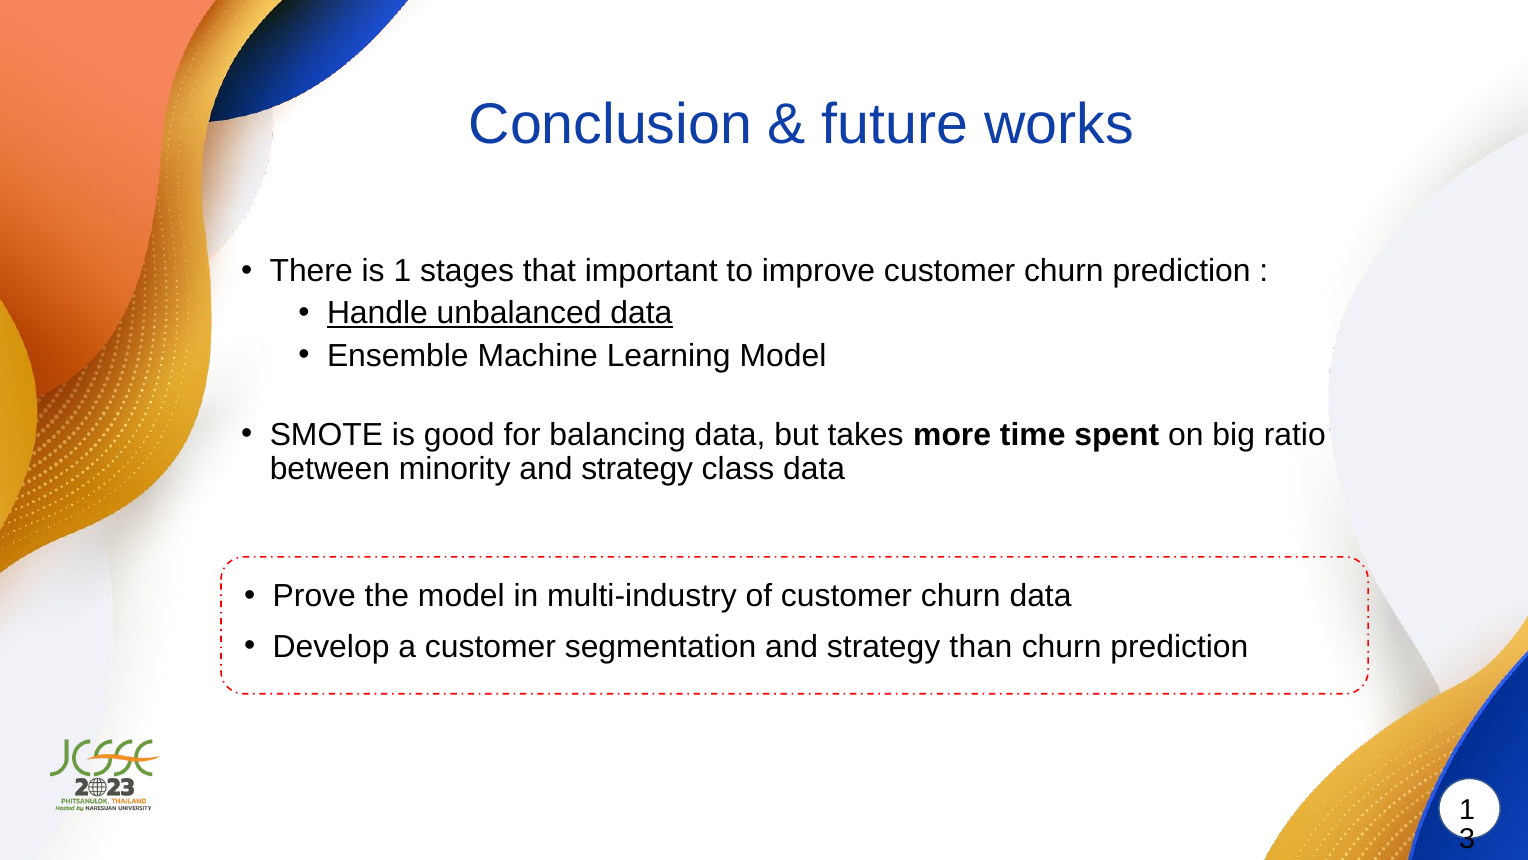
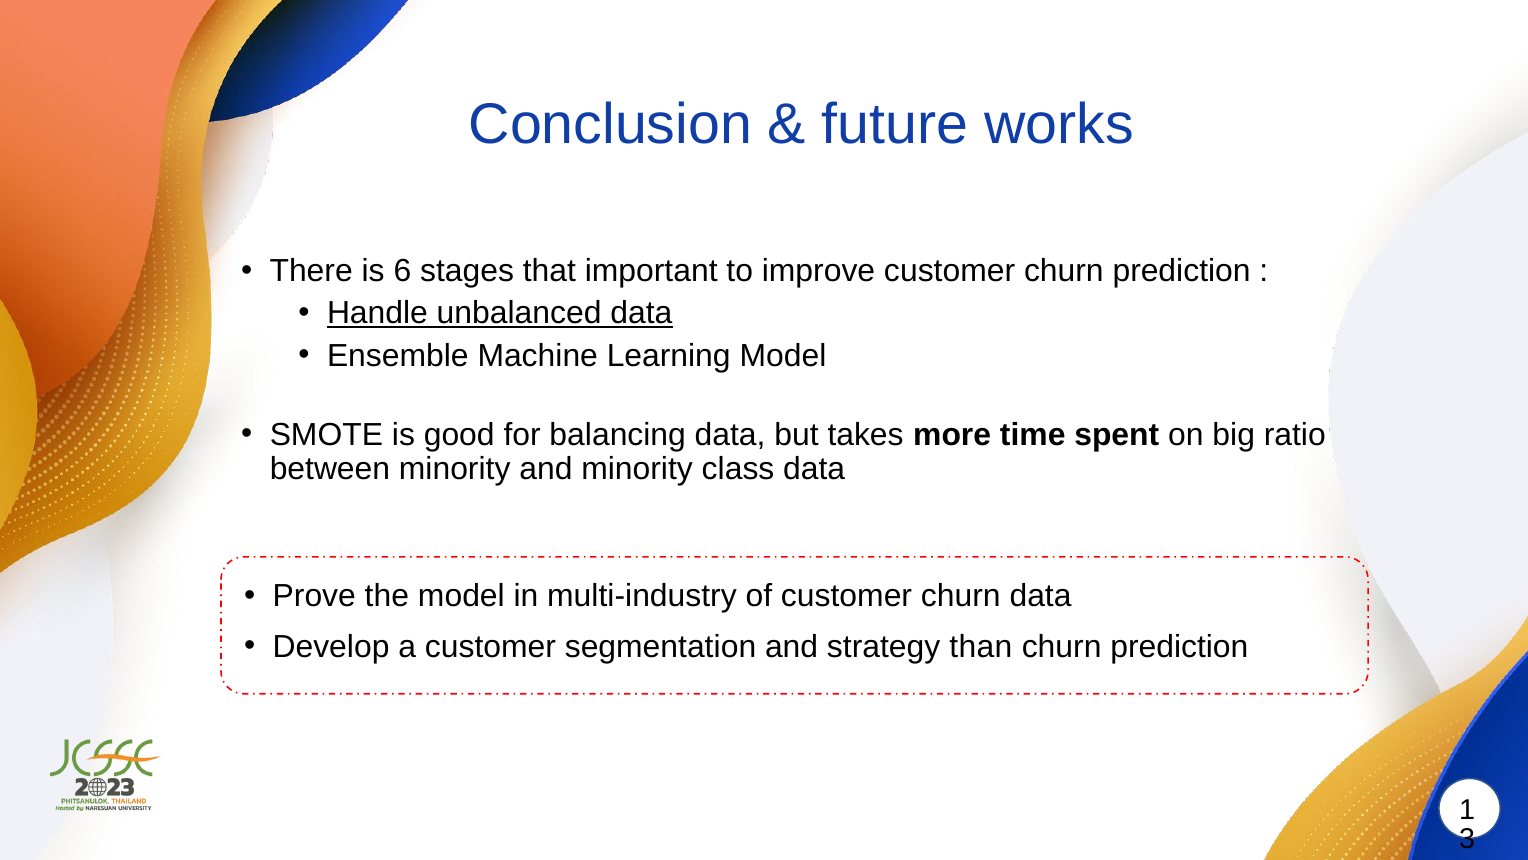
is 1: 1 -> 6
minority and strategy: strategy -> minority
